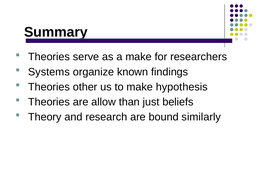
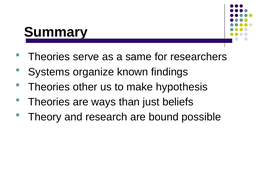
a make: make -> same
allow: allow -> ways
similarly: similarly -> possible
